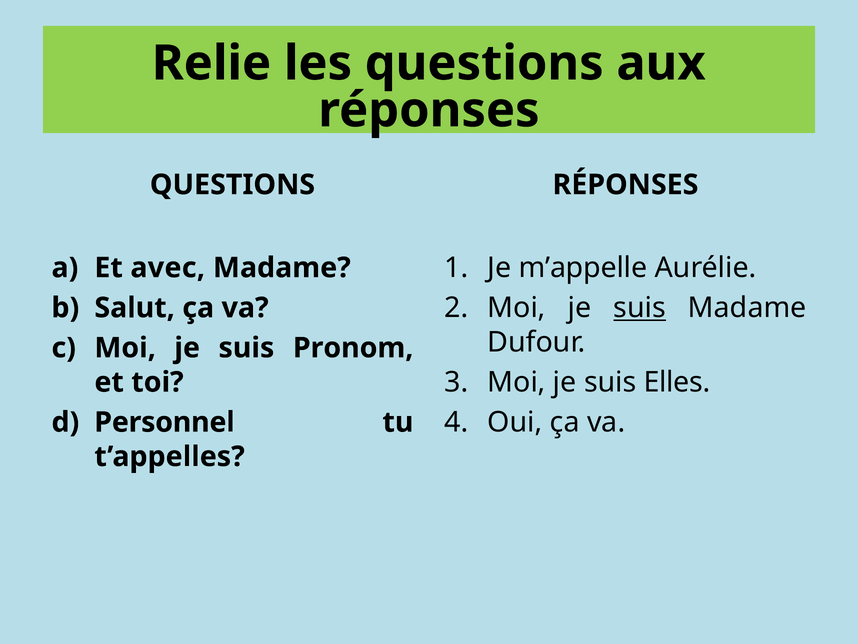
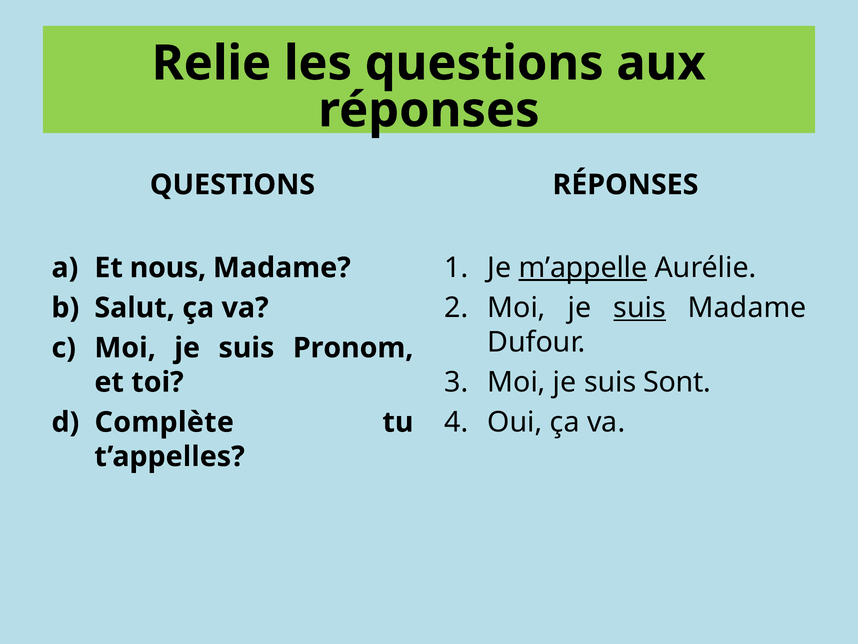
m’appelle underline: none -> present
avec: avec -> nous
Elles: Elles -> Sont
Personnel: Personnel -> Complète
